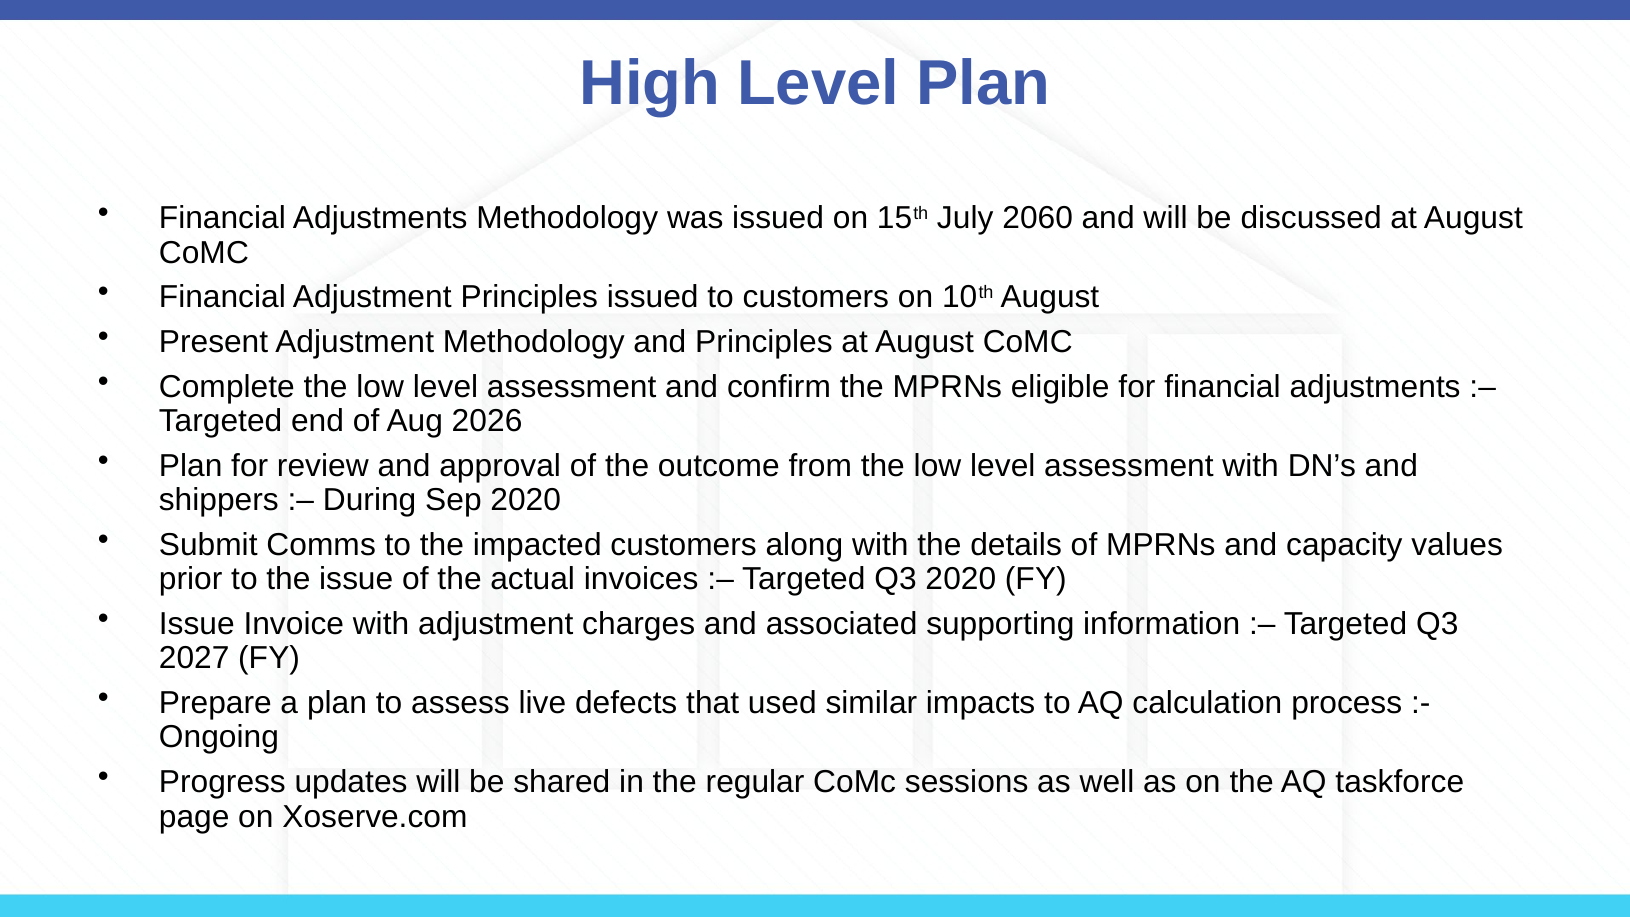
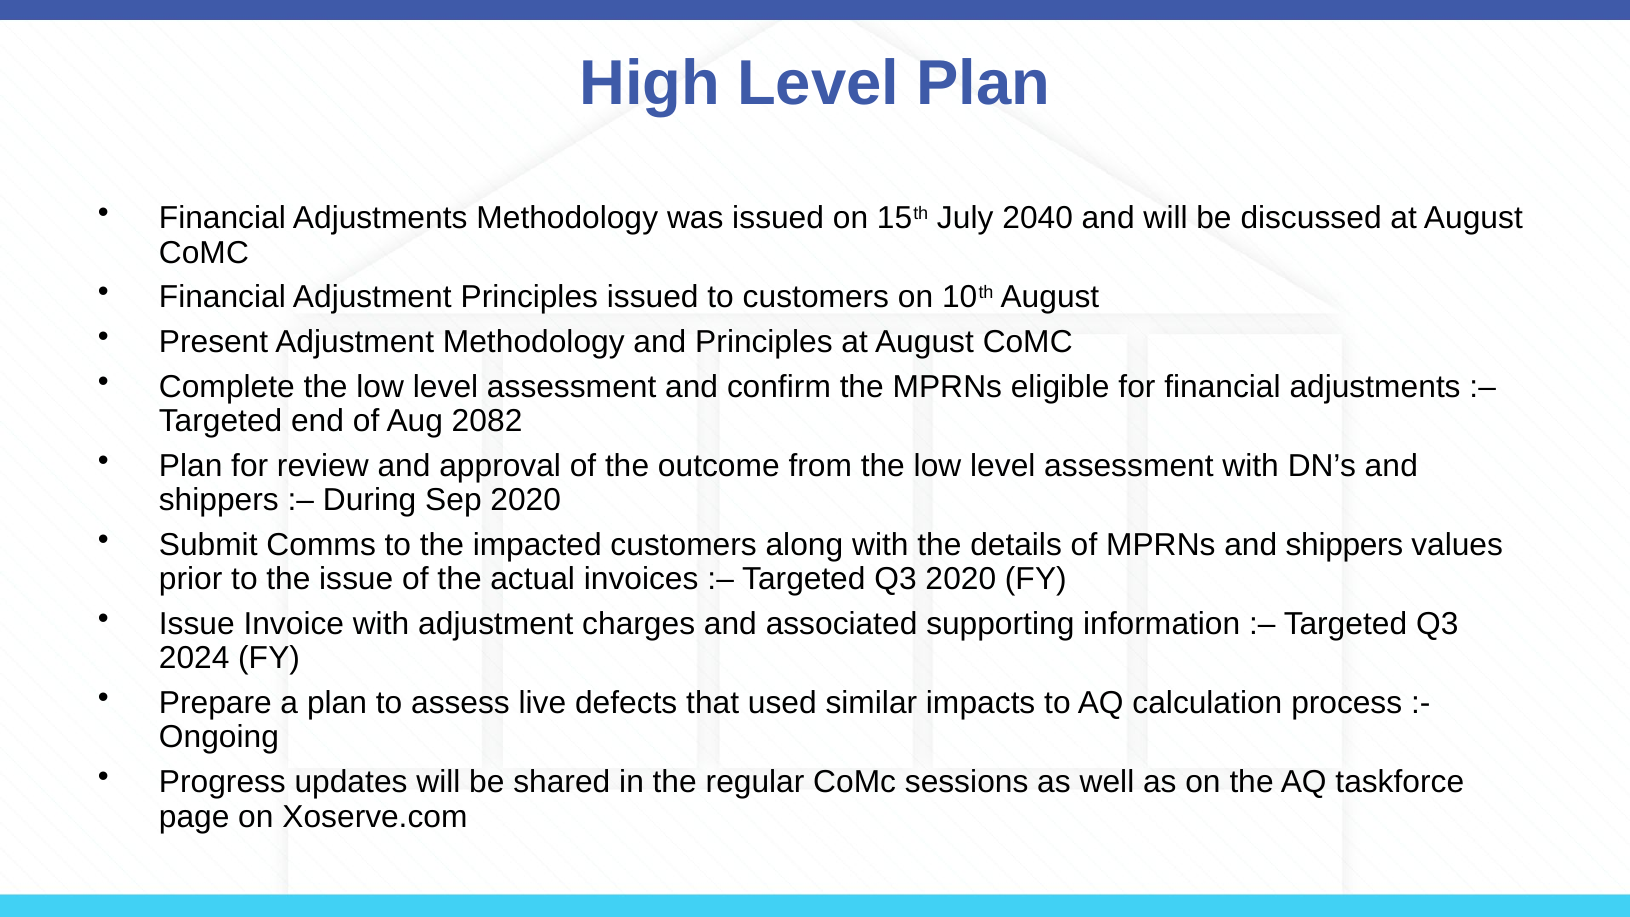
2060: 2060 -> 2040
2026: 2026 -> 2082
MPRNs and capacity: capacity -> shippers
2027: 2027 -> 2024
